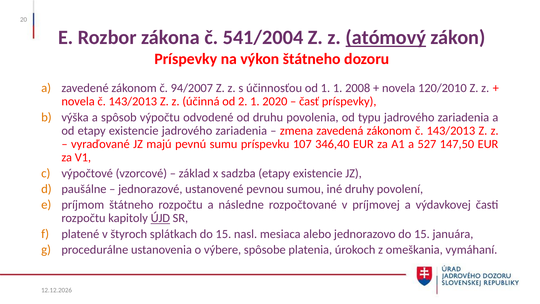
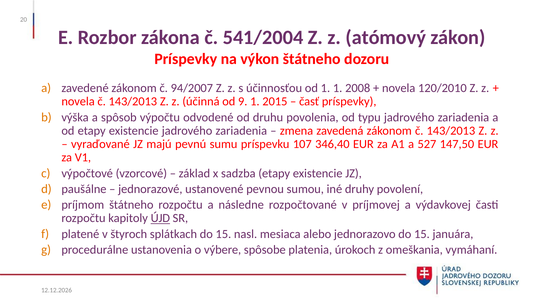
atómový underline: present -> none
2: 2 -> 9
2020: 2020 -> 2015
